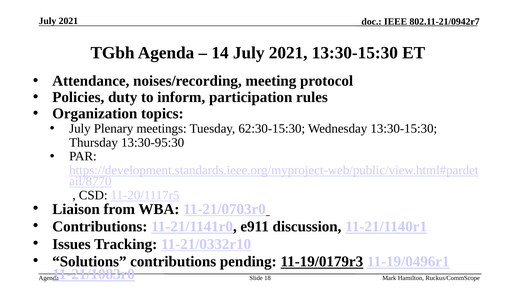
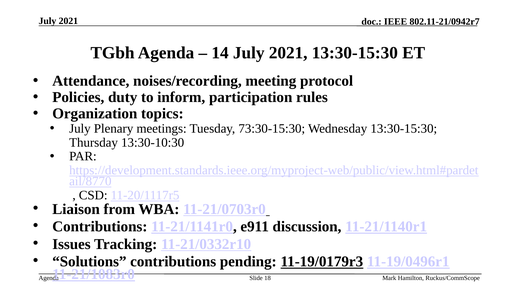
62:30-15:30: 62:30-15:30 -> 73:30-15:30
13:30-95:30: 13:30-95:30 -> 13:30-10:30
